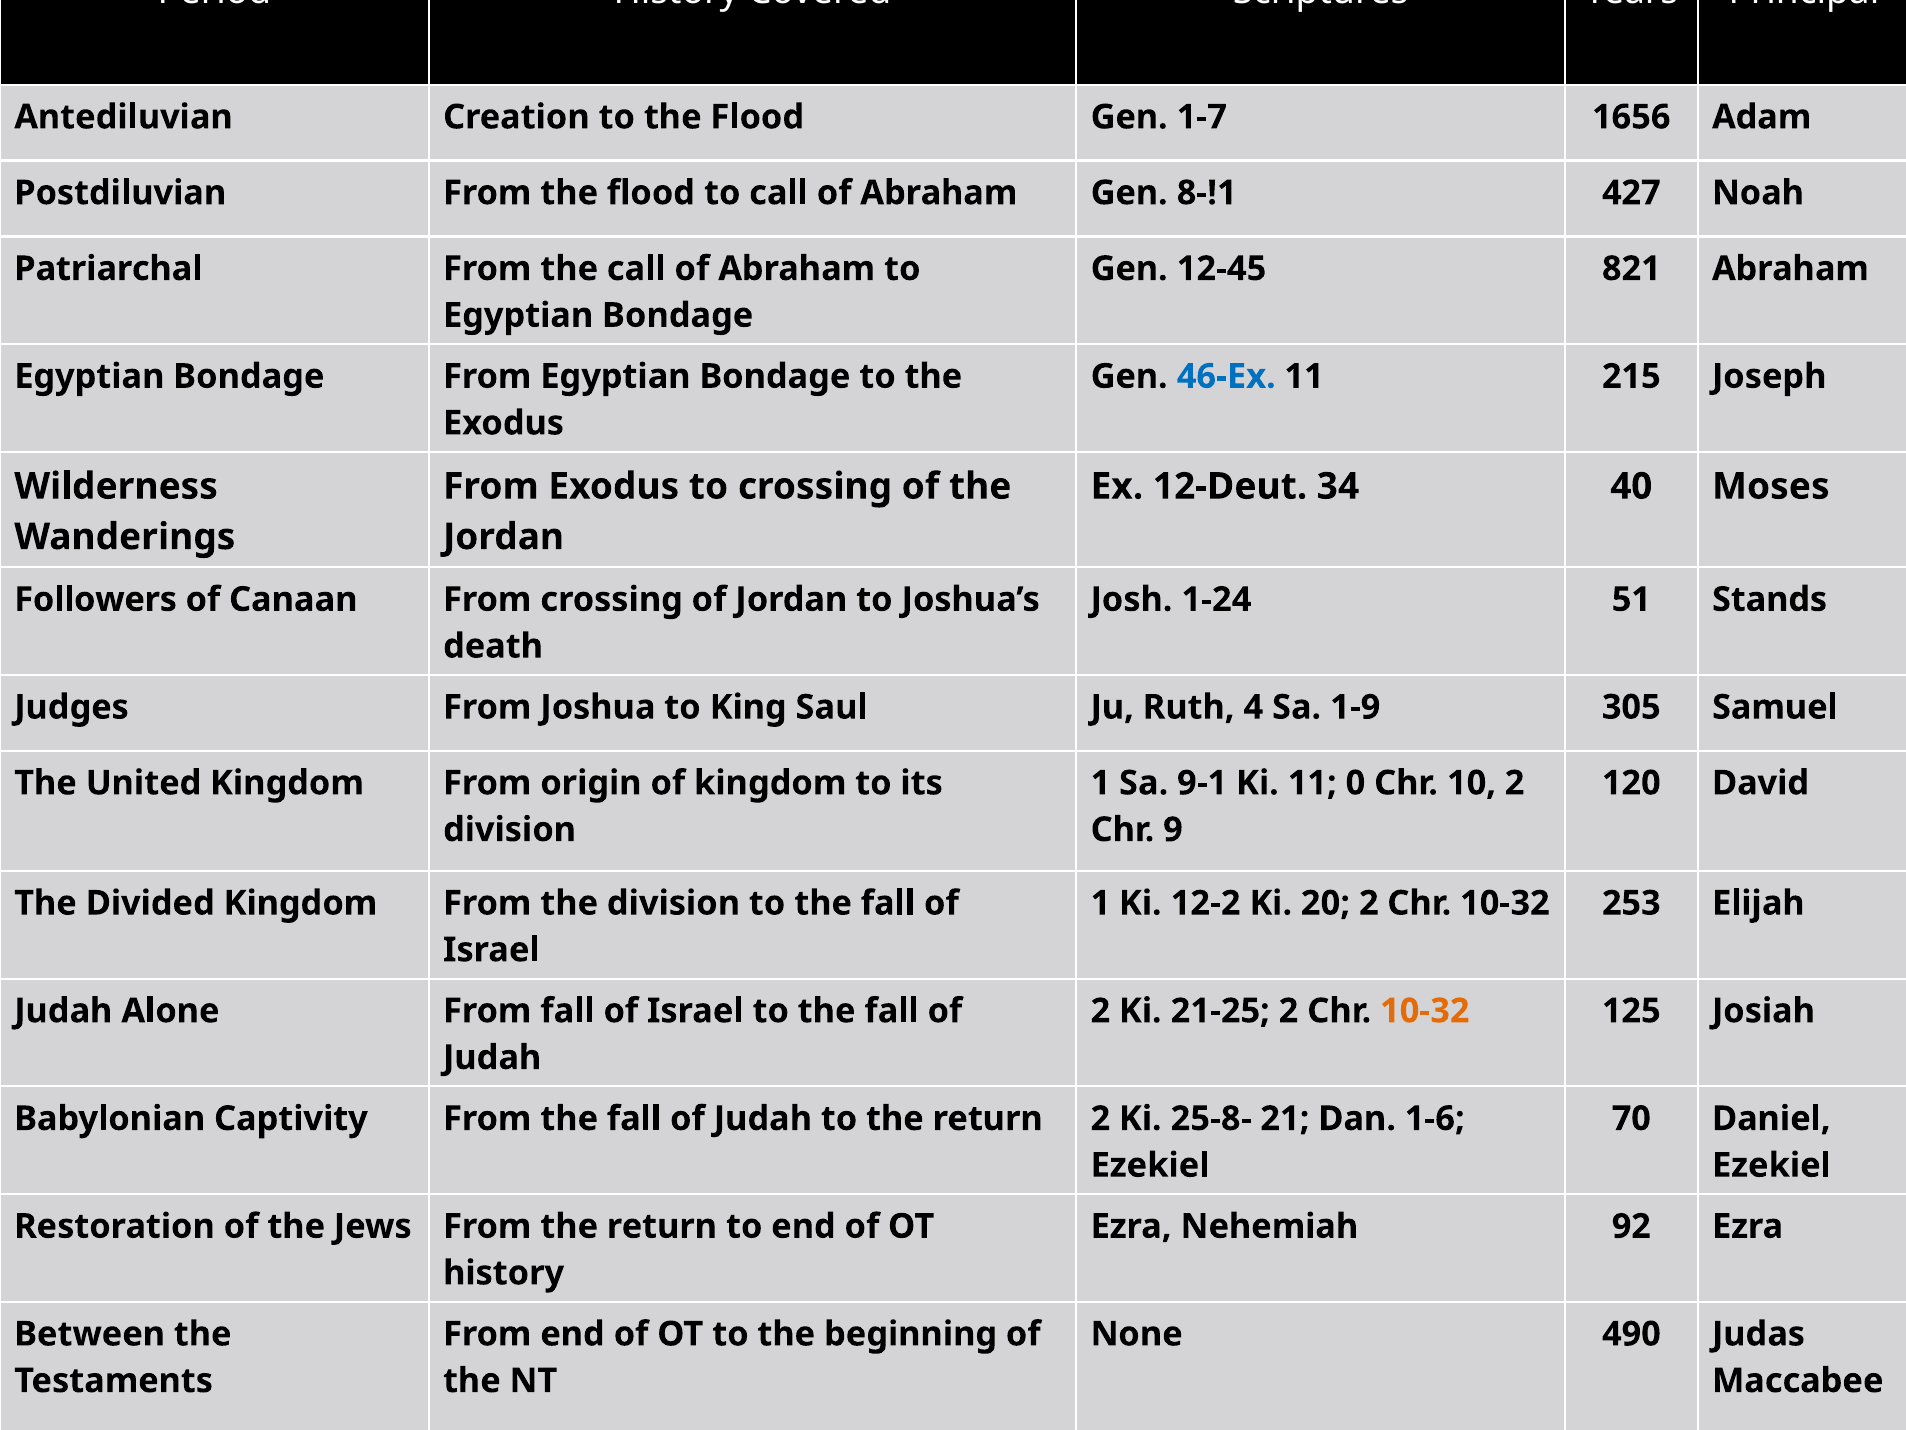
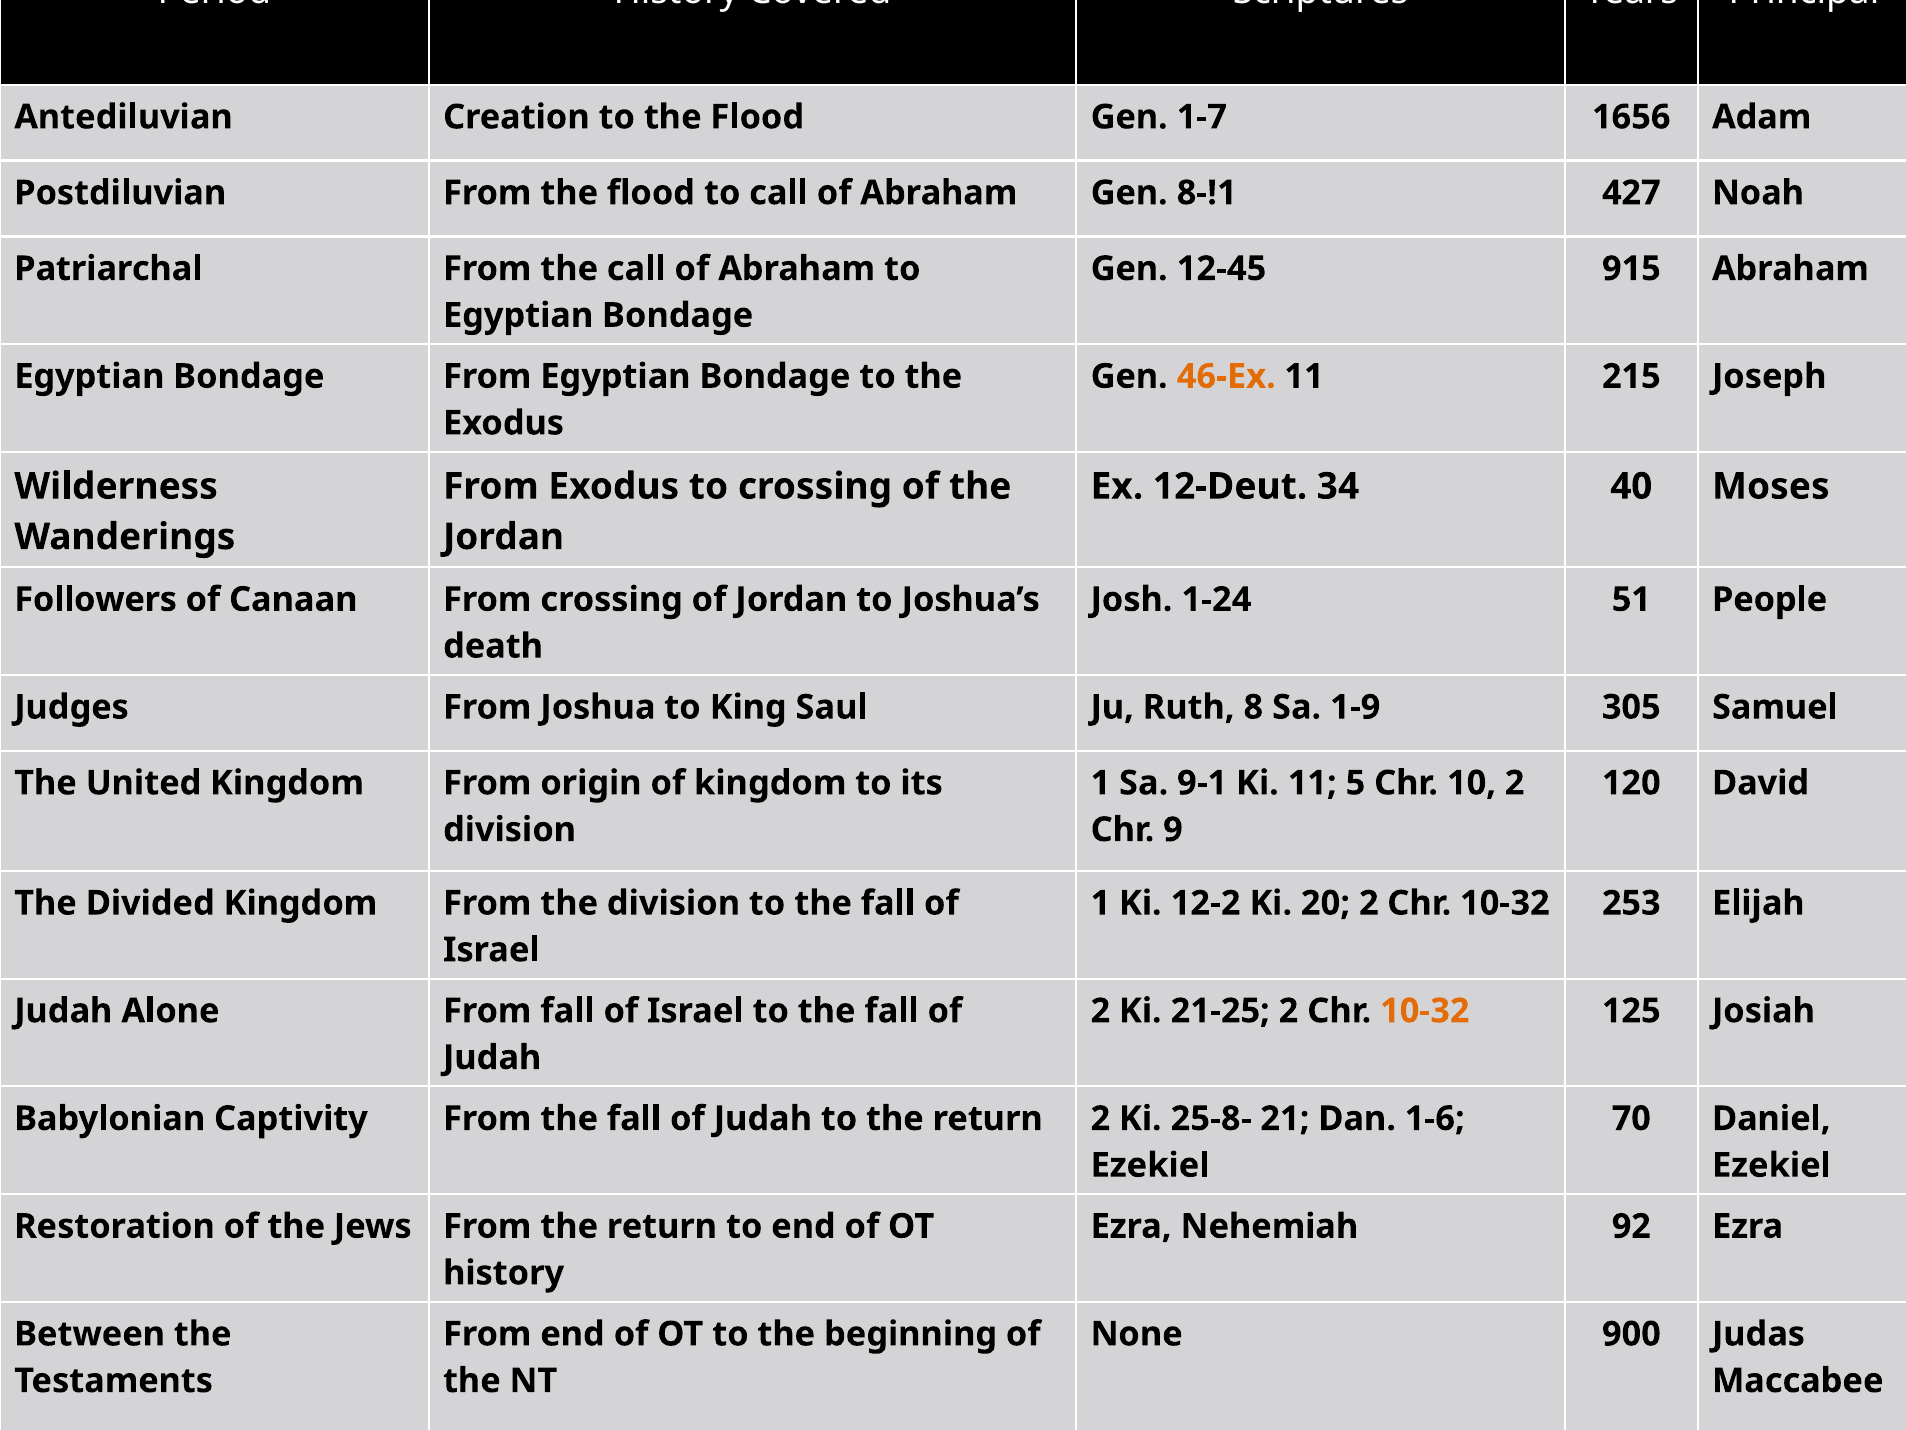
821: 821 -> 915
46-Ex colour: blue -> orange
Stands: Stands -> People
4: 4 -> 8
0: 0 -> 5
490: 490 -> 900
